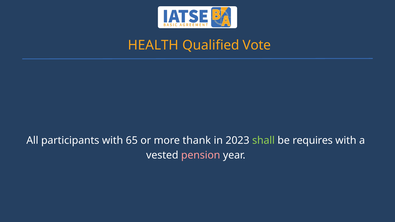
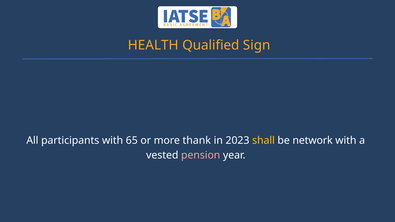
Vote: Vote -> Sign
shall colour: light green -> yellow
requires: requires -> network
